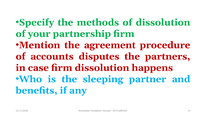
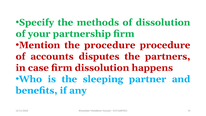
the agreement: agreement -> procedure
